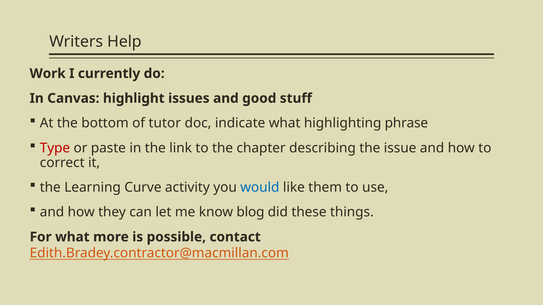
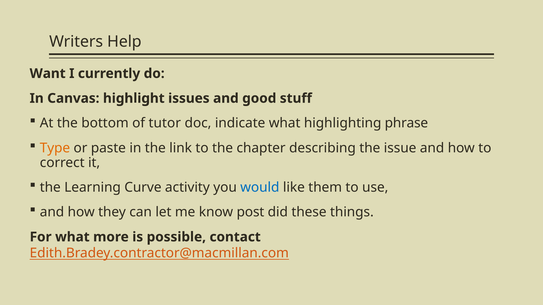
Work: Work -> Want
Type colour: red -> orange
blog: blog -> post
